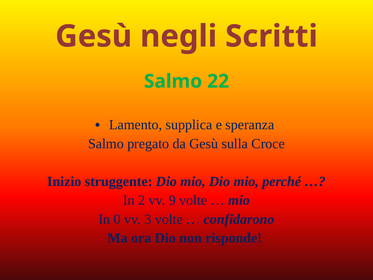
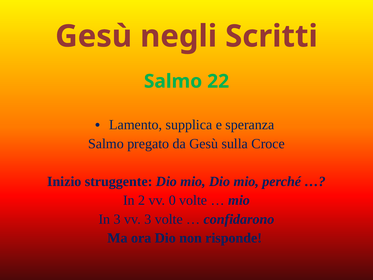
9: 9 -> 0
In 0: 0 -> 3
